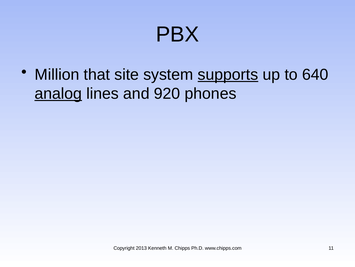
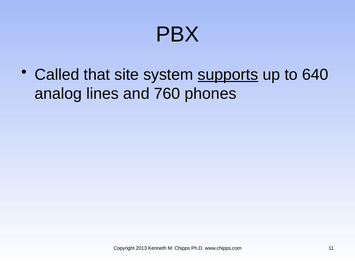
Million: Million -> Called
analog underline: present -> none
920: 920 -> 760
